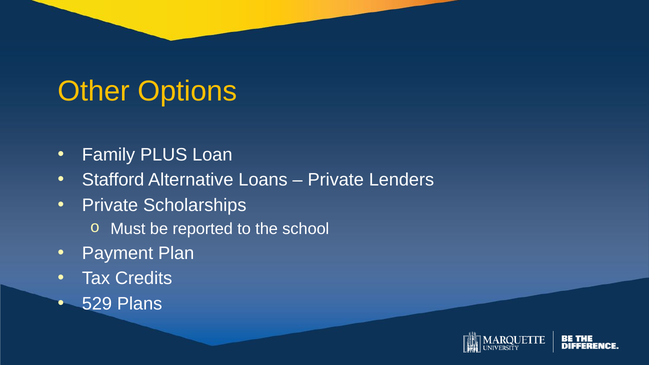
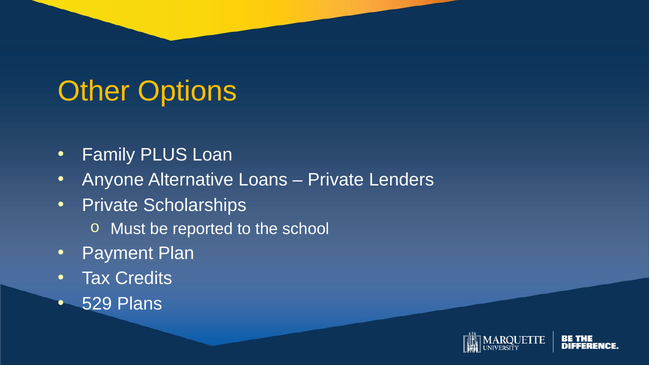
Stafford: Stafford -> Anyone
